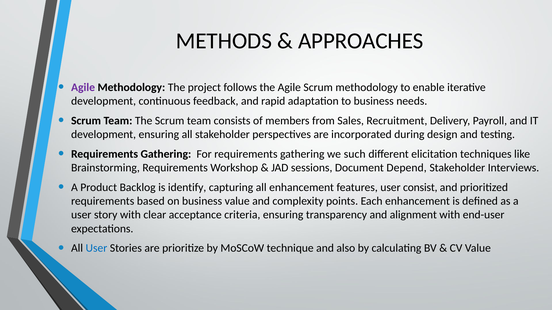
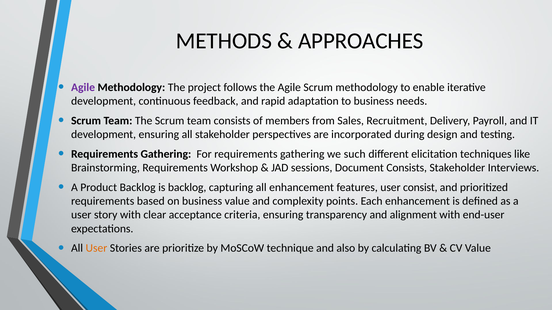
Document Depend: Depend -> Consists
is identify: identify -> backlog
User at (96, 249) colour: blue -> orange
